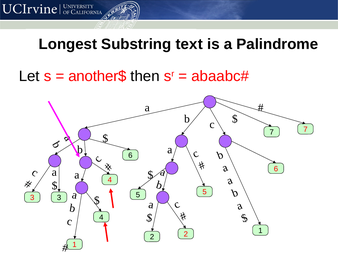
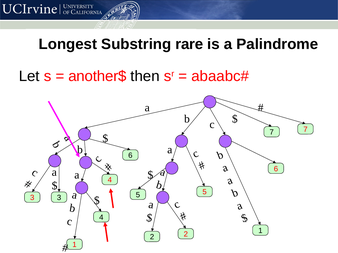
text: text -> rare
